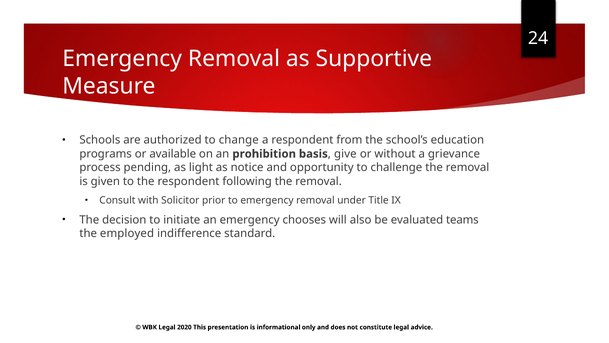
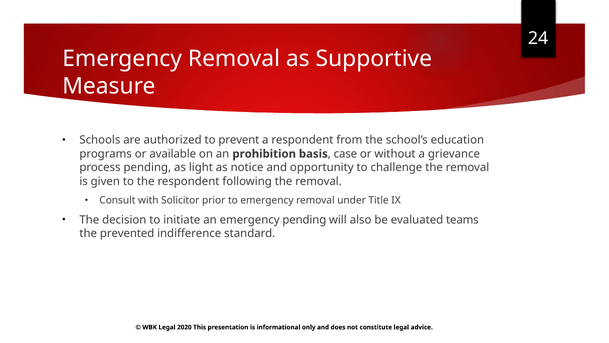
change: change -> prevent
give: give -> case
emergency chooses: chooses -> pending
employed: employed -> prevented
